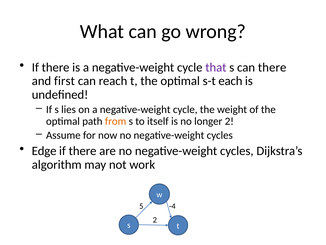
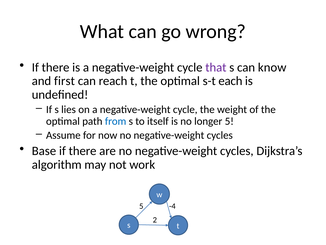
can there: there -> know
from colour: orange -> blue
longer 2: 2 -> 5
Edge: Edge -> Base
